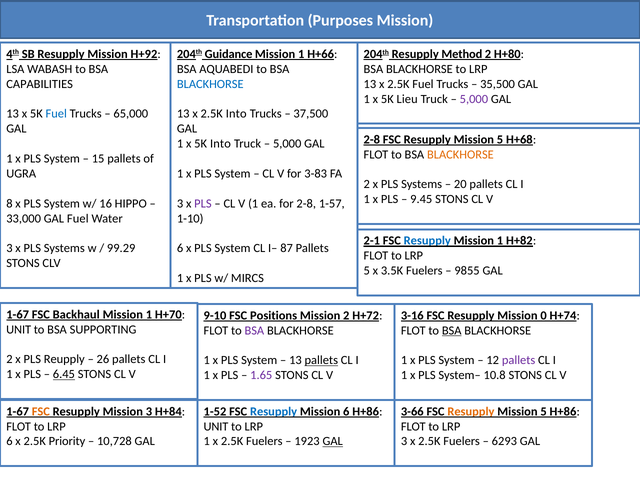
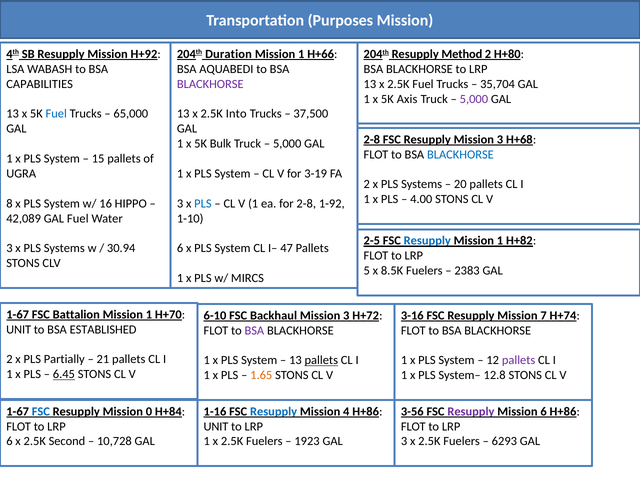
Guidance: Guidance -> Duration
BLACKHORSE at (210, 84) colour: blue -> purple
35,500: 35,500 -> 35,704
Lieu: Lieu -> Axis
5 at (500, 139): 5 -> 3
5K Into: Into -> Bulk
BLACKHORSE at (460, 154) colour: orange -> blue
3-83: 3-83 -> 3-19
9.45: 9.45 -> 4.00
PLS at (203, 204) colour: purple -> blue
1-57: 1-57 -> 1-92
33,000: 33,000 -> 42,089
2-1: 2-1 -> 2-5
99.29: 99.29 -> 30.94
87: 87 -> 47
3.5K: 3.5K -> 8.5K
9855: 9855 -> 2383
Backhaul: Backhaul -> Battalion
9-10: 9-10 -> 6-10
Positions: Positions -> Backhaul
2 at (346, 315): 2 -> 3
0: 0 -> 7
SUPPORTING: SUPPORTING -> ESTABLISHED
BSA at (452, 330) underline: present -> none
Reupply: Reupply -> Partially
26: 26 -> 21
1.65 colour: purple -> orange
10.8: 10.8 -> 12.8
FSC at (41, 411) colour: orange -> blue
Mission 3: 3 -> 0
1-52: 1-52 -> 1-16
Mission 6: 6 -> 4
3-66: 3-66 -> 3-56
Resupply at (471, 411) colour: orange -> purple
5 at (544, 411): 5 -> 6
Priority: Priority -> Second
GAL at (333, 441) underline: present -> none
